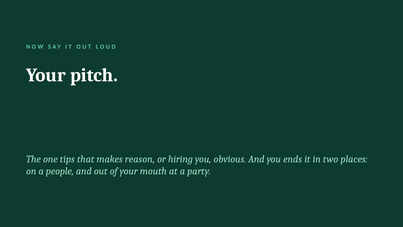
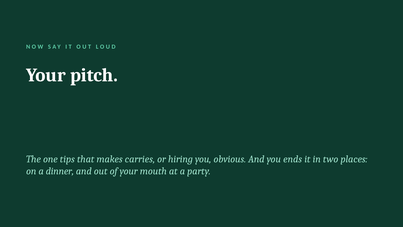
reason: reason -> carries
people: people -> dinner
